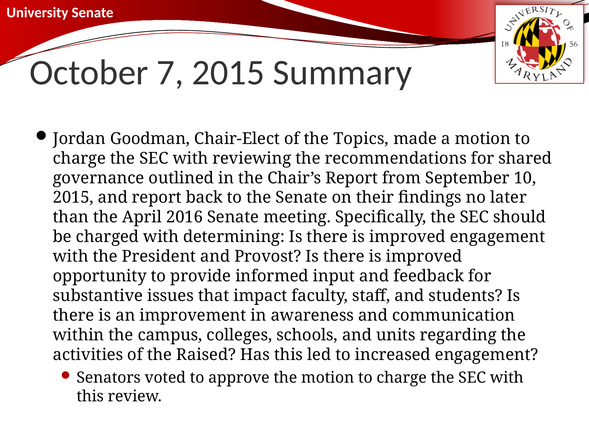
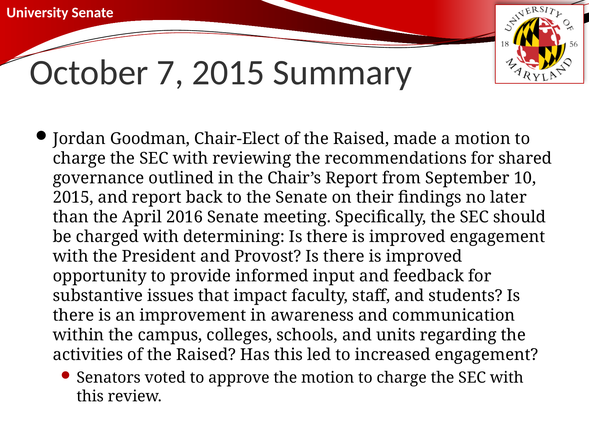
Chair-Elect of the Topics: Topics -> Raised
